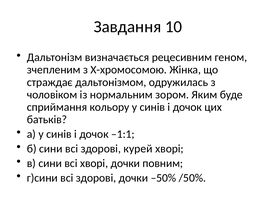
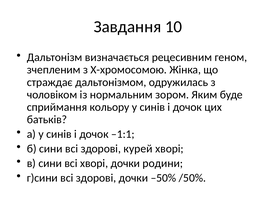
повним: повним -> родини
